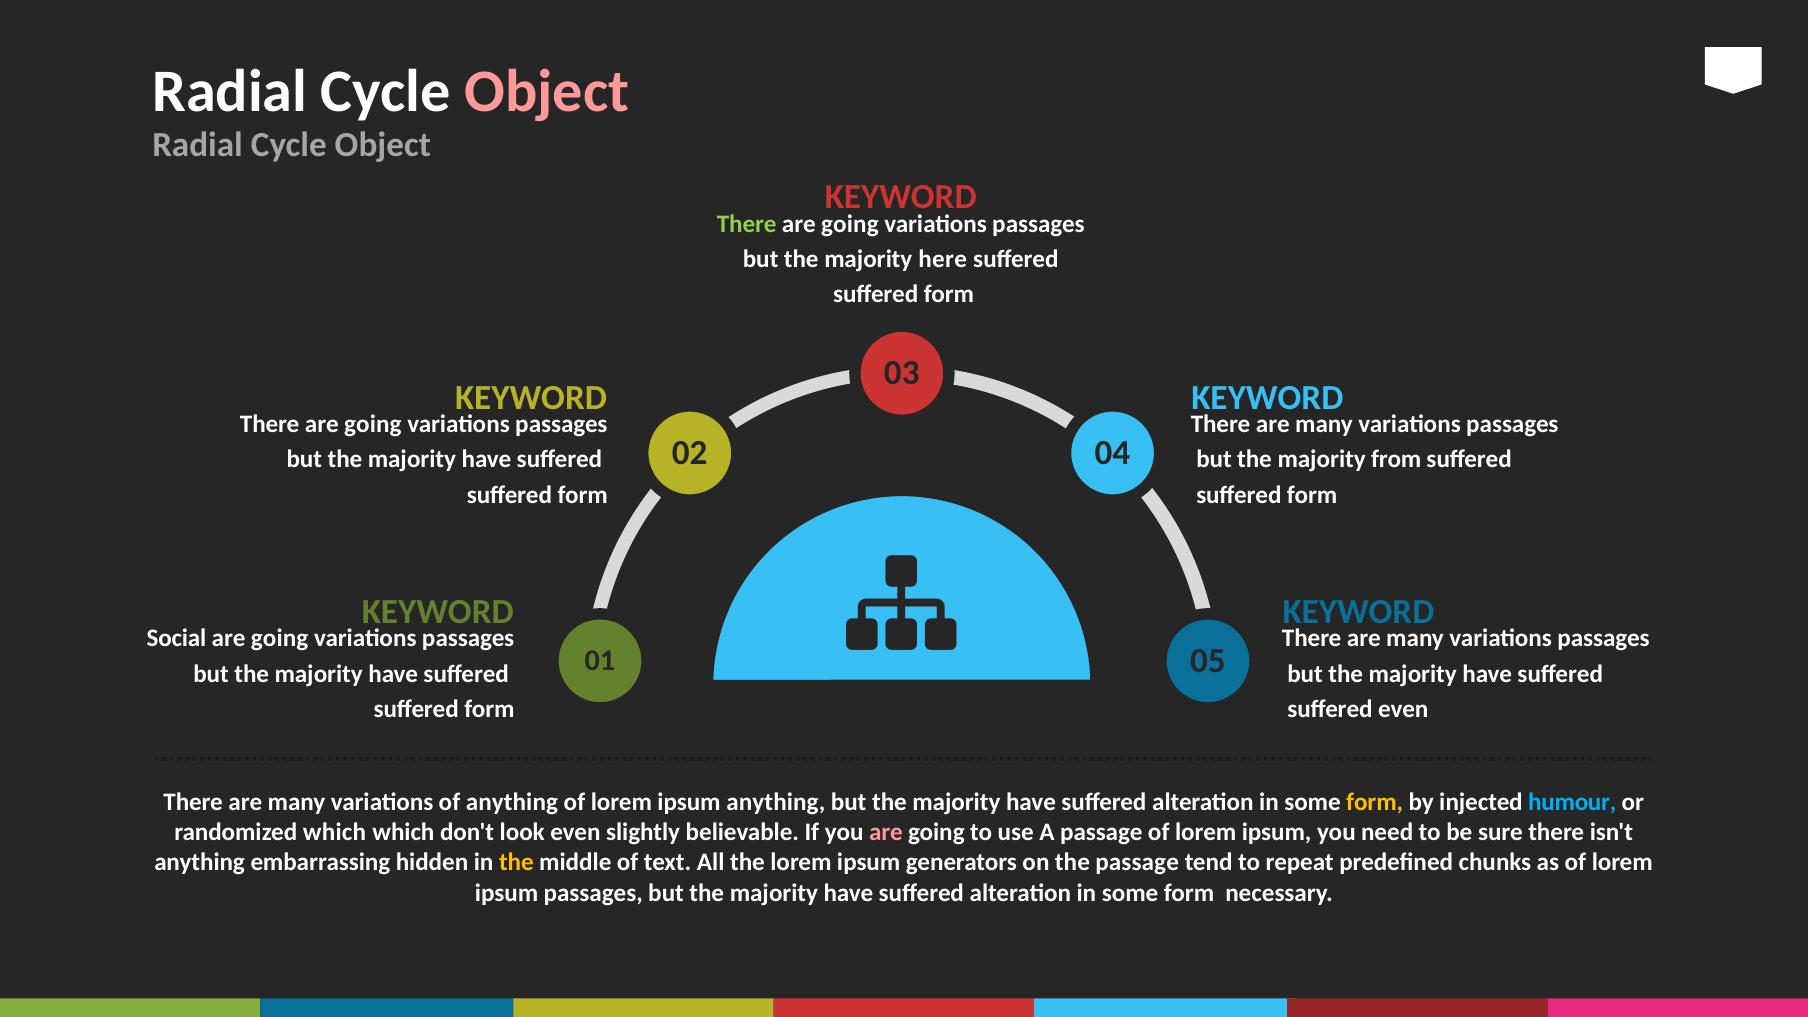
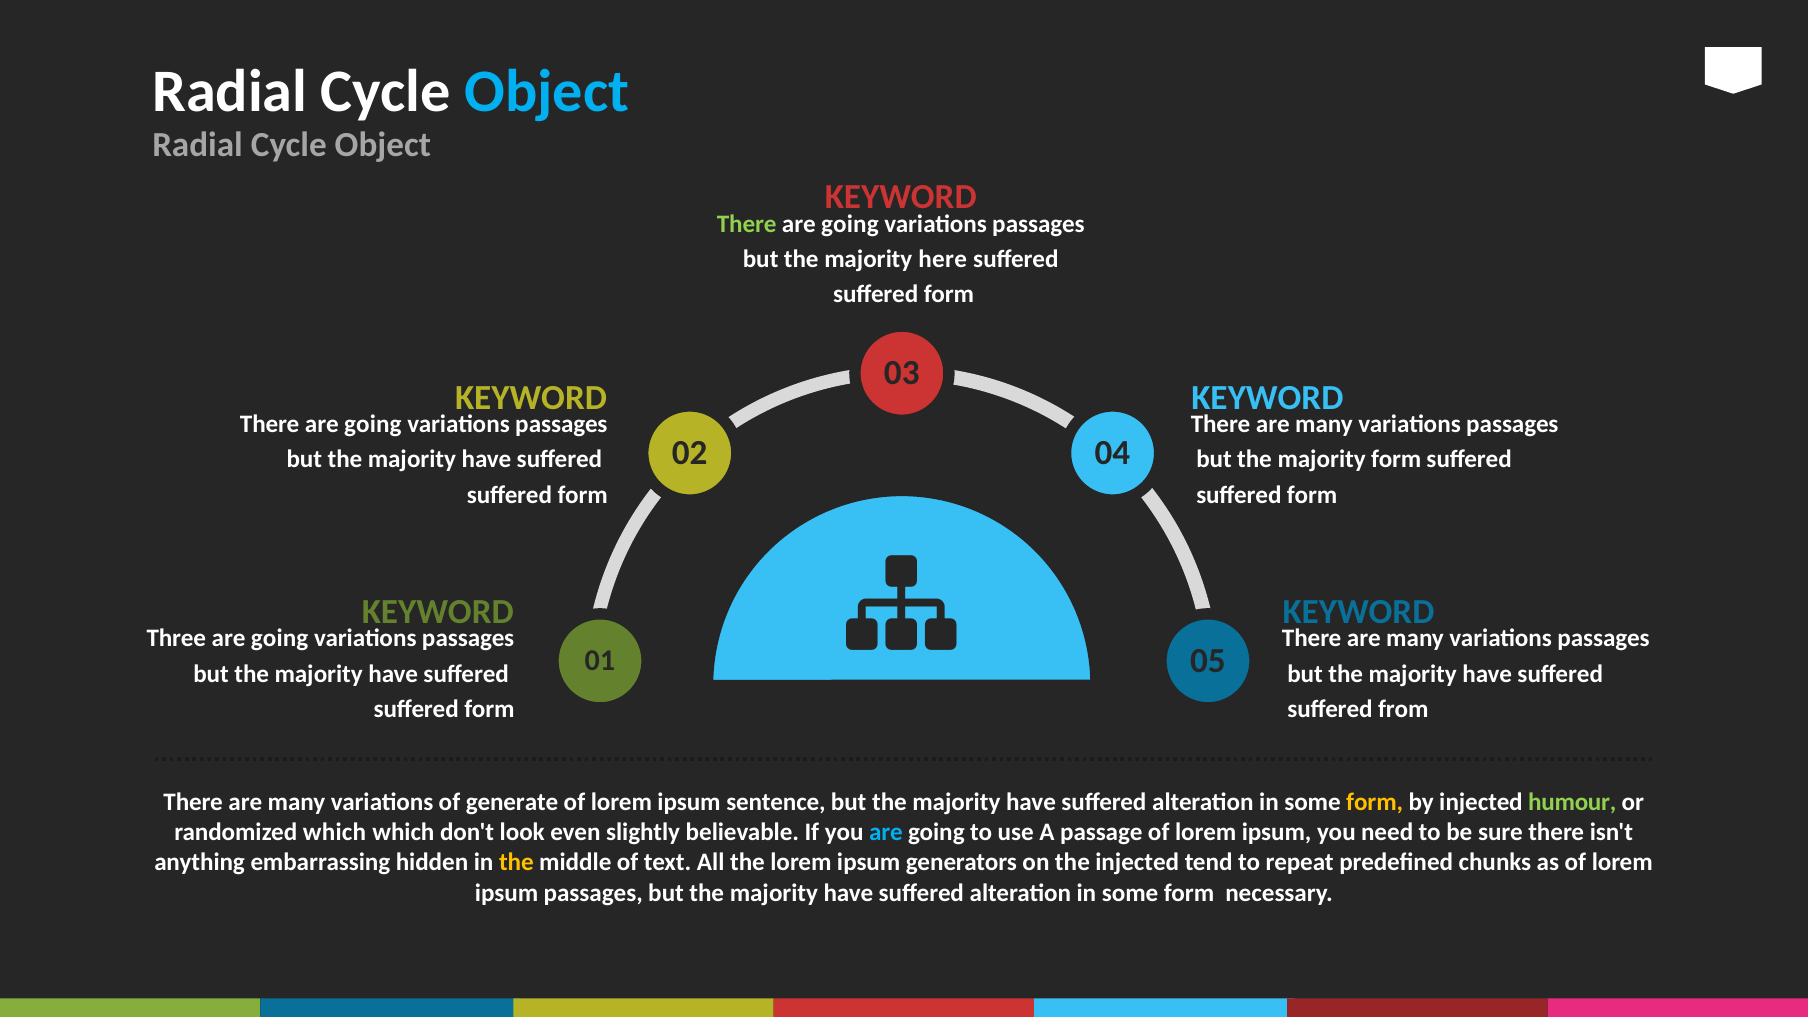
Object at (547, 92) colour: pink -> light blue
majority from: from -> form
Social: Social -> Three
suffered even: even -> from
of anything: anything -> generate
ipsum anything: anything -> sentence
humour colour: light blue -> light green
are at (886, 832) colour: pink -> light blue
the passage: passage -> injected
